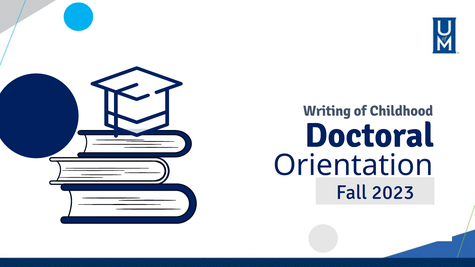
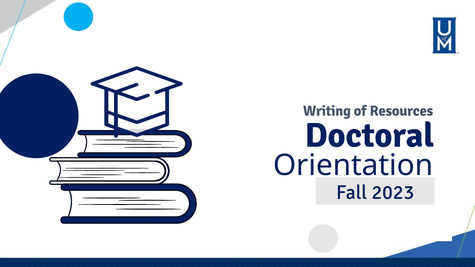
Childhood: Childhood -> Resources
